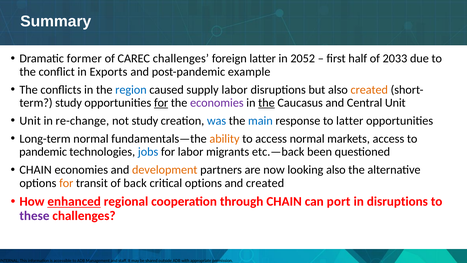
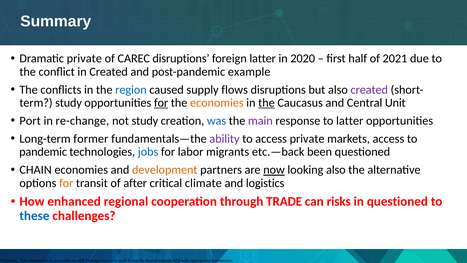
Dramatic former: former -> private
CAREC challenges: challenges -> disruptions
2052: 2052 -> 2020
2033: 2033 -> 2021
in Exports: Exports -> Created
supply labor: labor -> flows
created at (369, 90) colour: orange -> purple
economies at (217, 103) colour: purple -> orange
Unit at (30, 121): Unit -> Port
main colour: blue -> purple
Long-term normal: normal -> former
ability colour: orange -> purple
access normal: normal -> private
now underline: none -> present
back: back -> after
critical options: options -> climate
and created: created -> logistics
enhanced underline: present -> none
through CHAIN: CHAIN -> TRADE
port: port -> risks
in disruptions: disruptions -> questioned
these colour: purple -> blue
